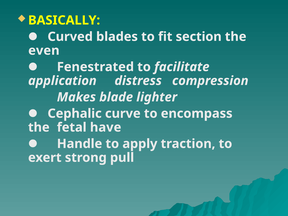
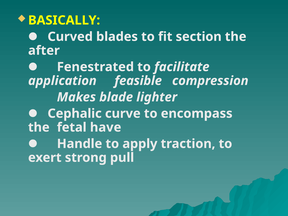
even: even -> after
distress: distress -> feasible
